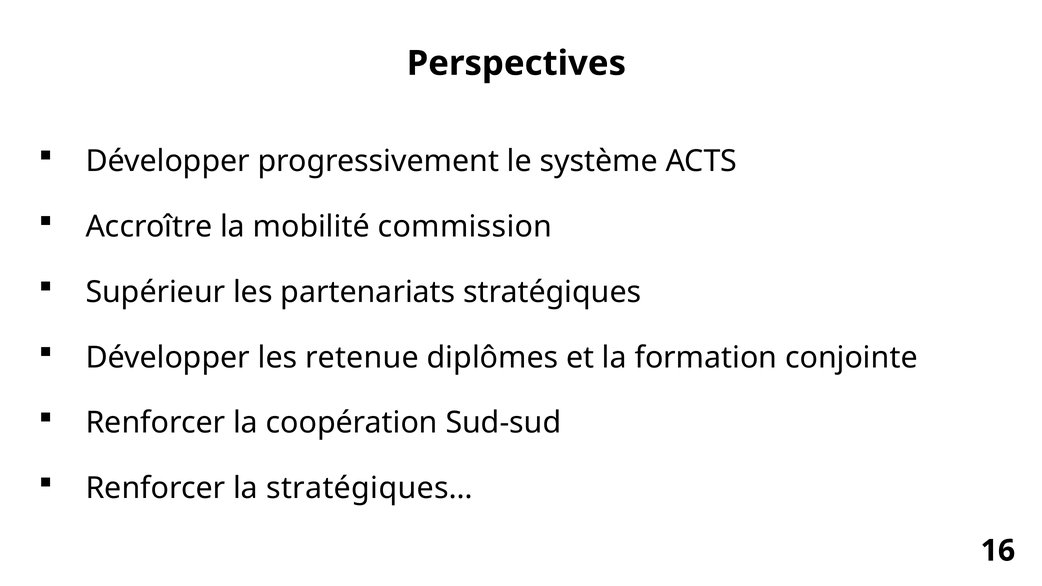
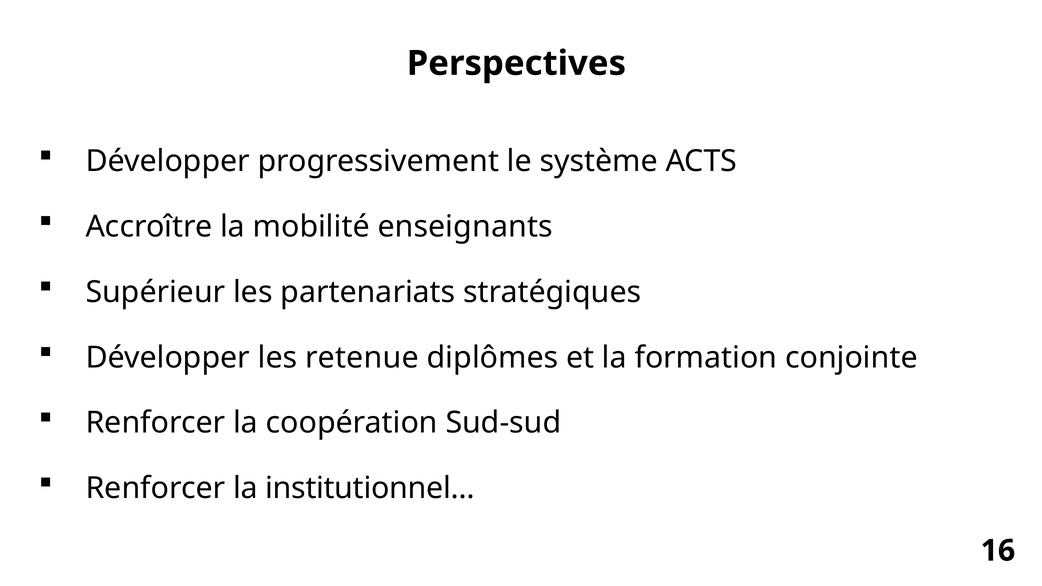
commission: commission -> enseignants
stratégiques…: stratégiques… -> institutionnel…
